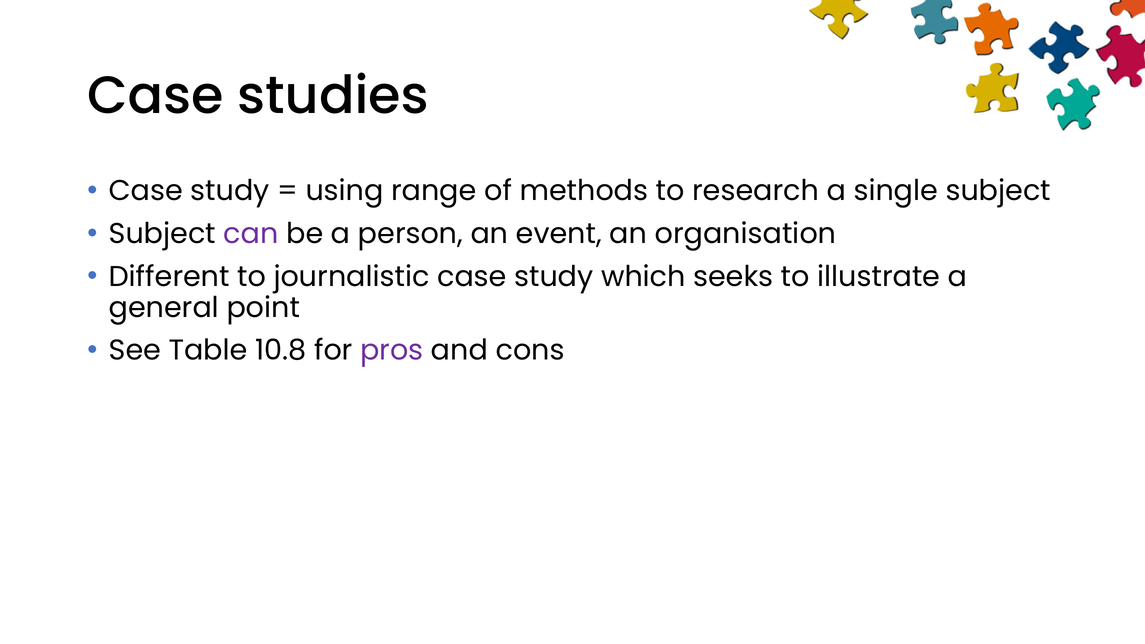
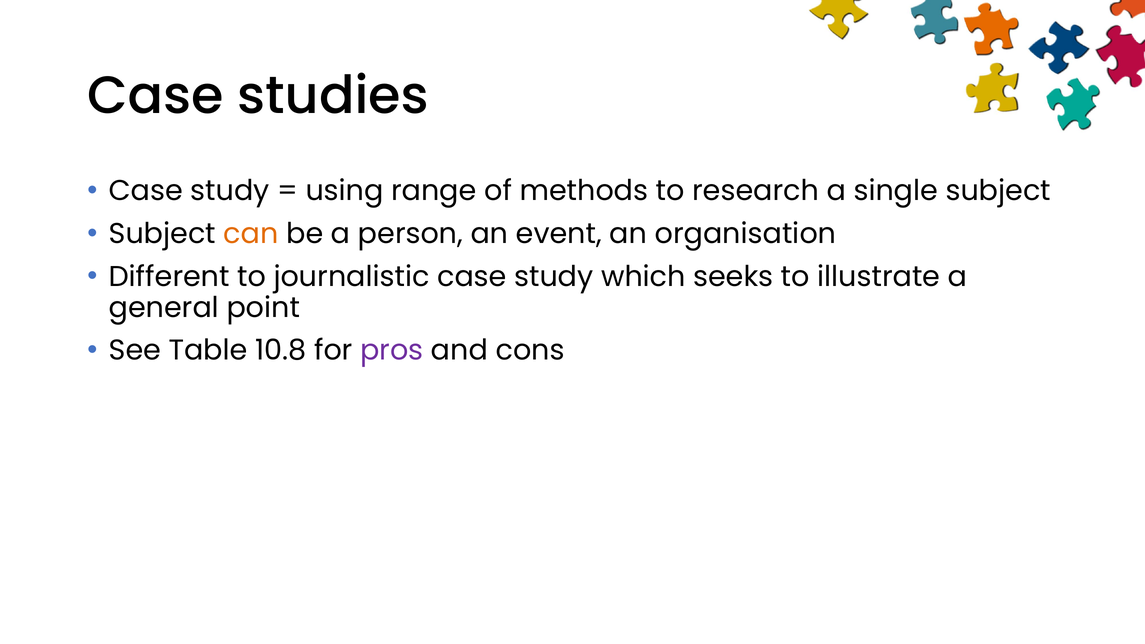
can colour: purple -> orange
